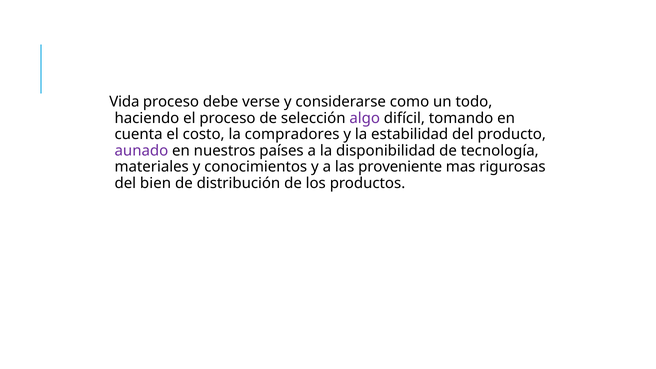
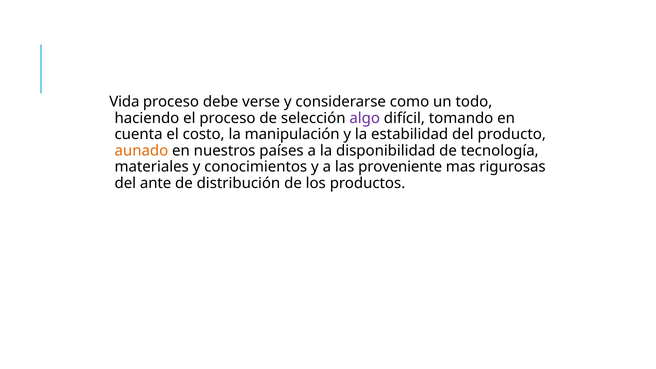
compradores: compradores -> manipulación
aunado colour: purple -> orange
bien: bien -> ante
